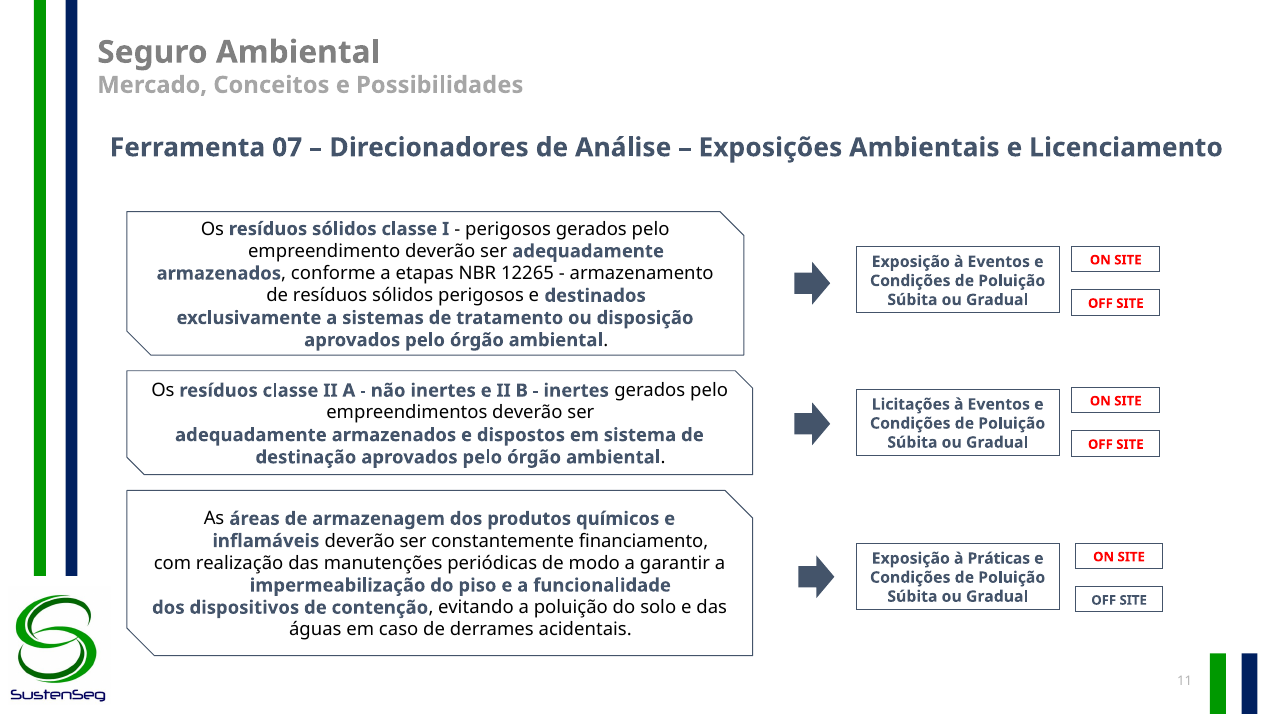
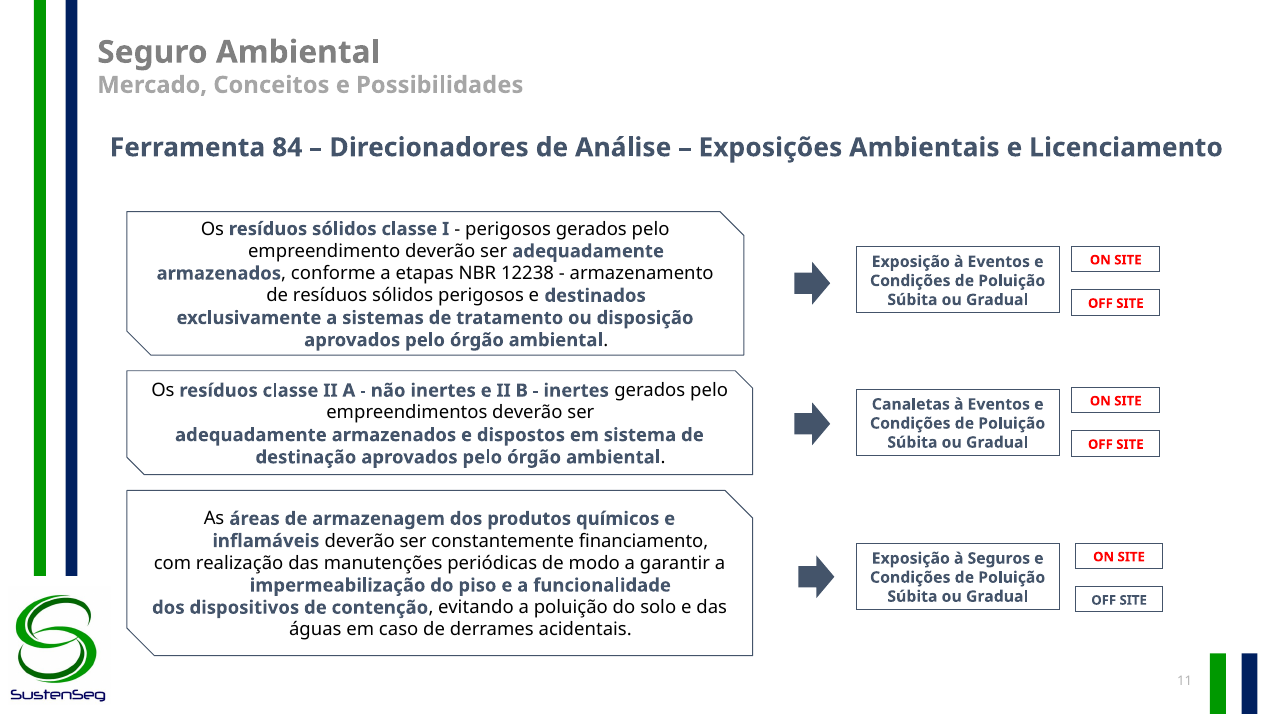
07: 07 -> 84
12265: 12265 -> 12238
Licitações: Licitações -> Canaletas
Práticas: Práticas -> Seguros
